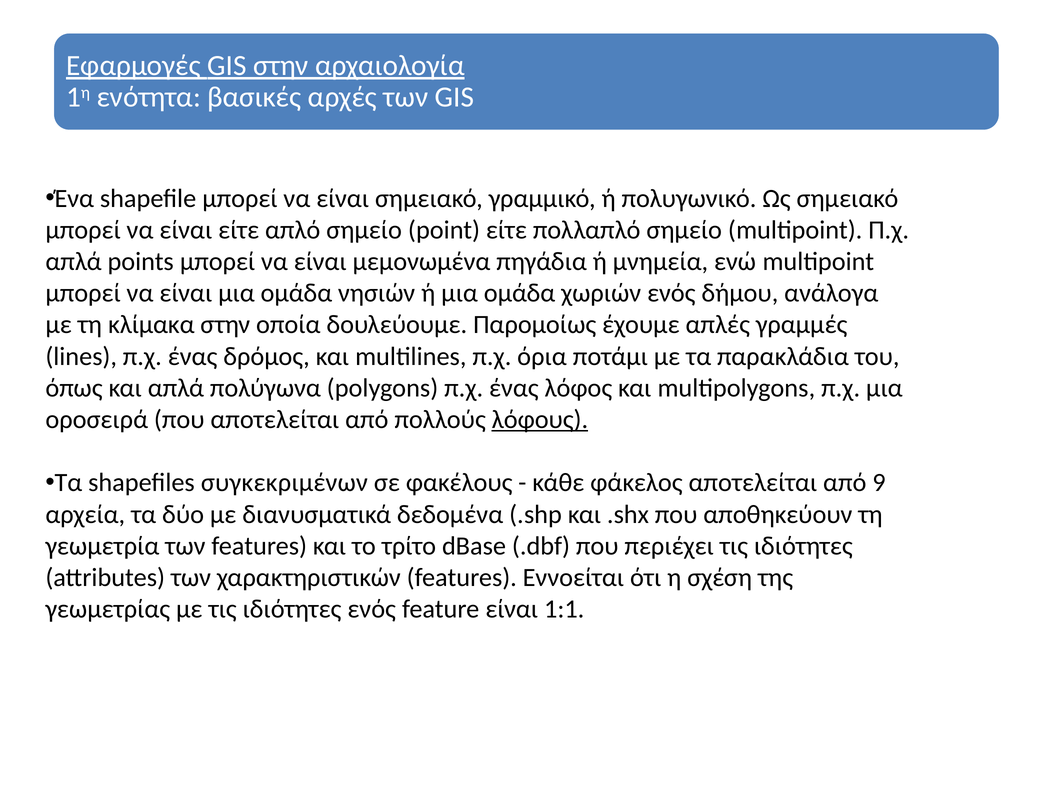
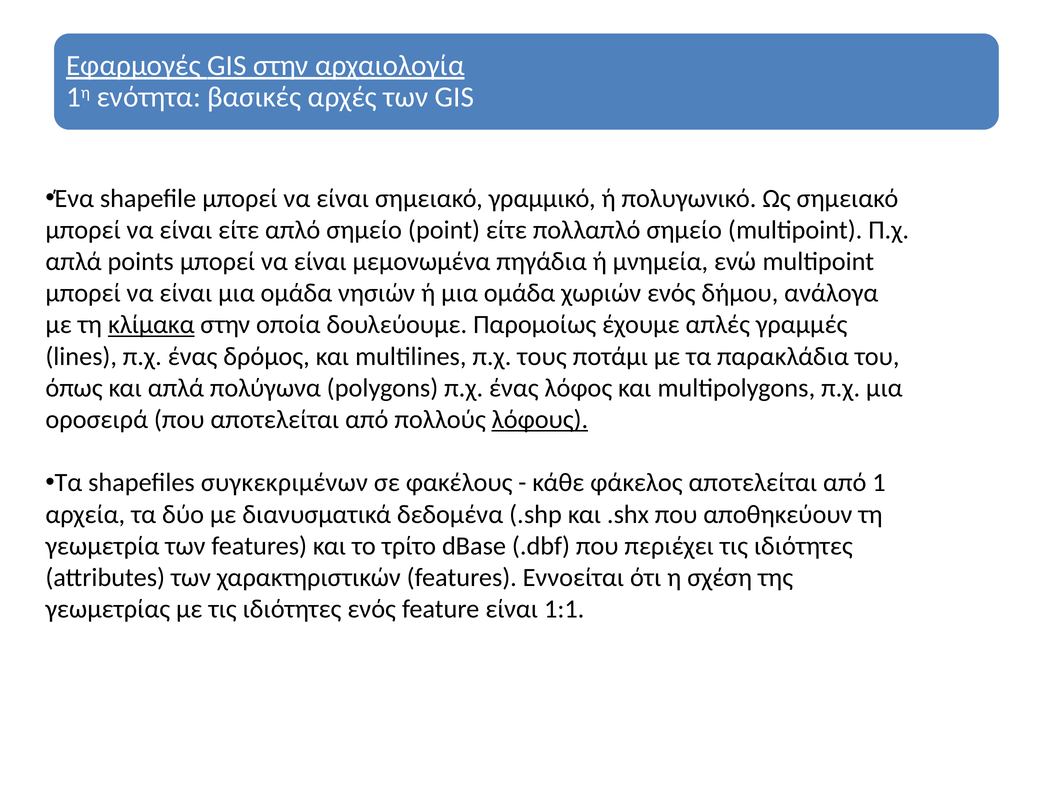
κλίμακα underline: none -> present
όρια: όρια -> τους
9: 9 -> 1
